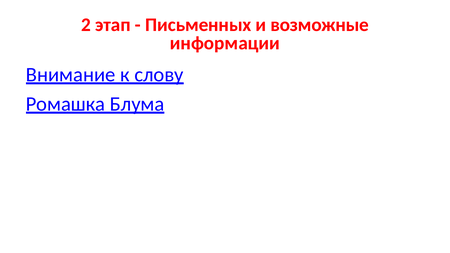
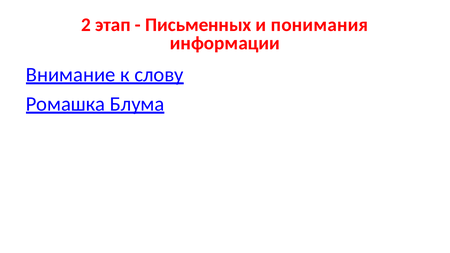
возможные: возможные -> понимания
